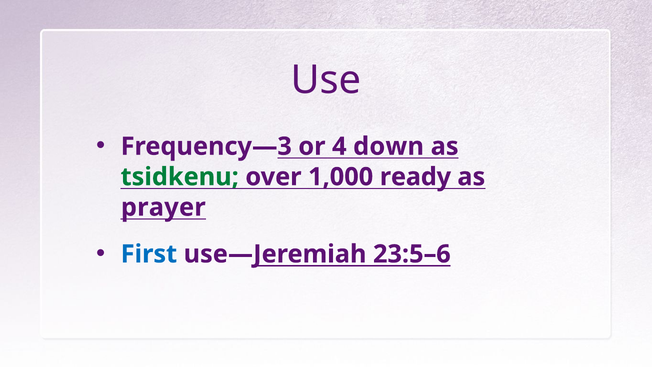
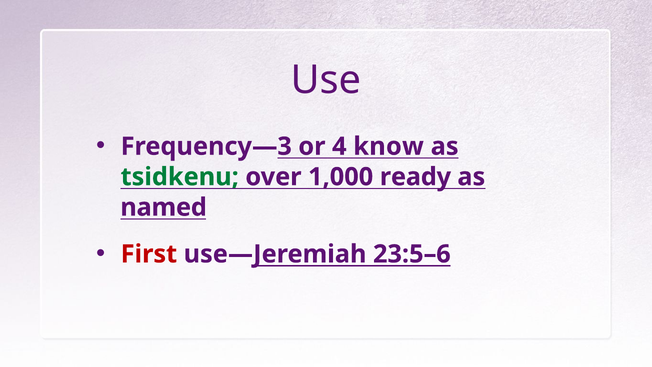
down: down -> know
prayer: prayer -> named
First colour: blue -> red
